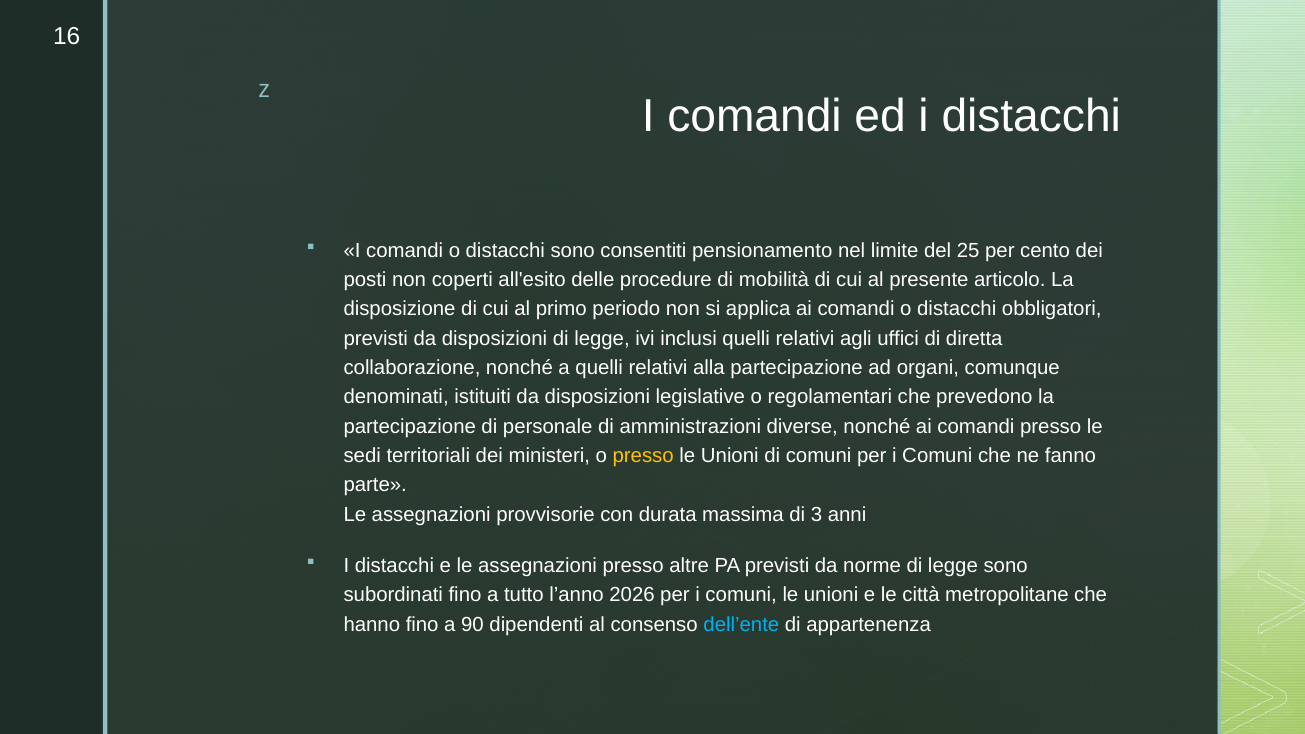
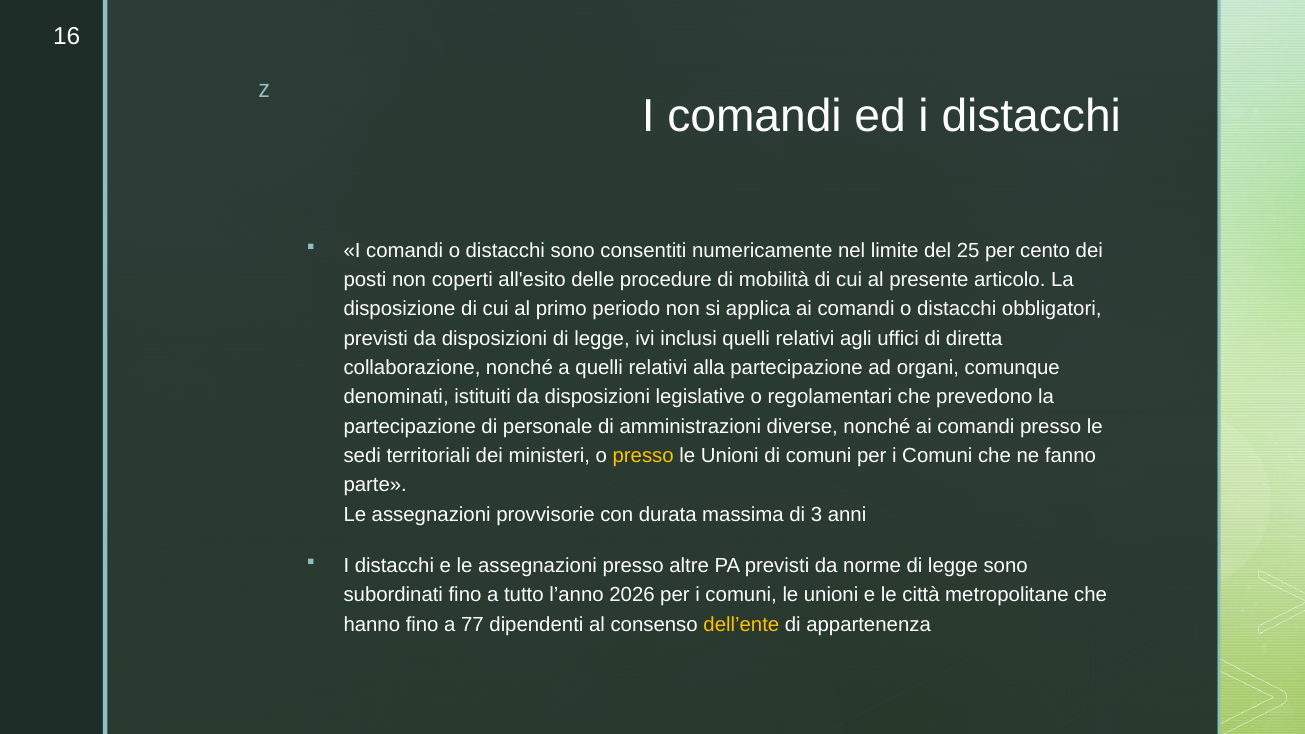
pensionamento: pensionamento -> numericamente
90: 90 -> 77
dell’ente colour: light blue -> yellow
